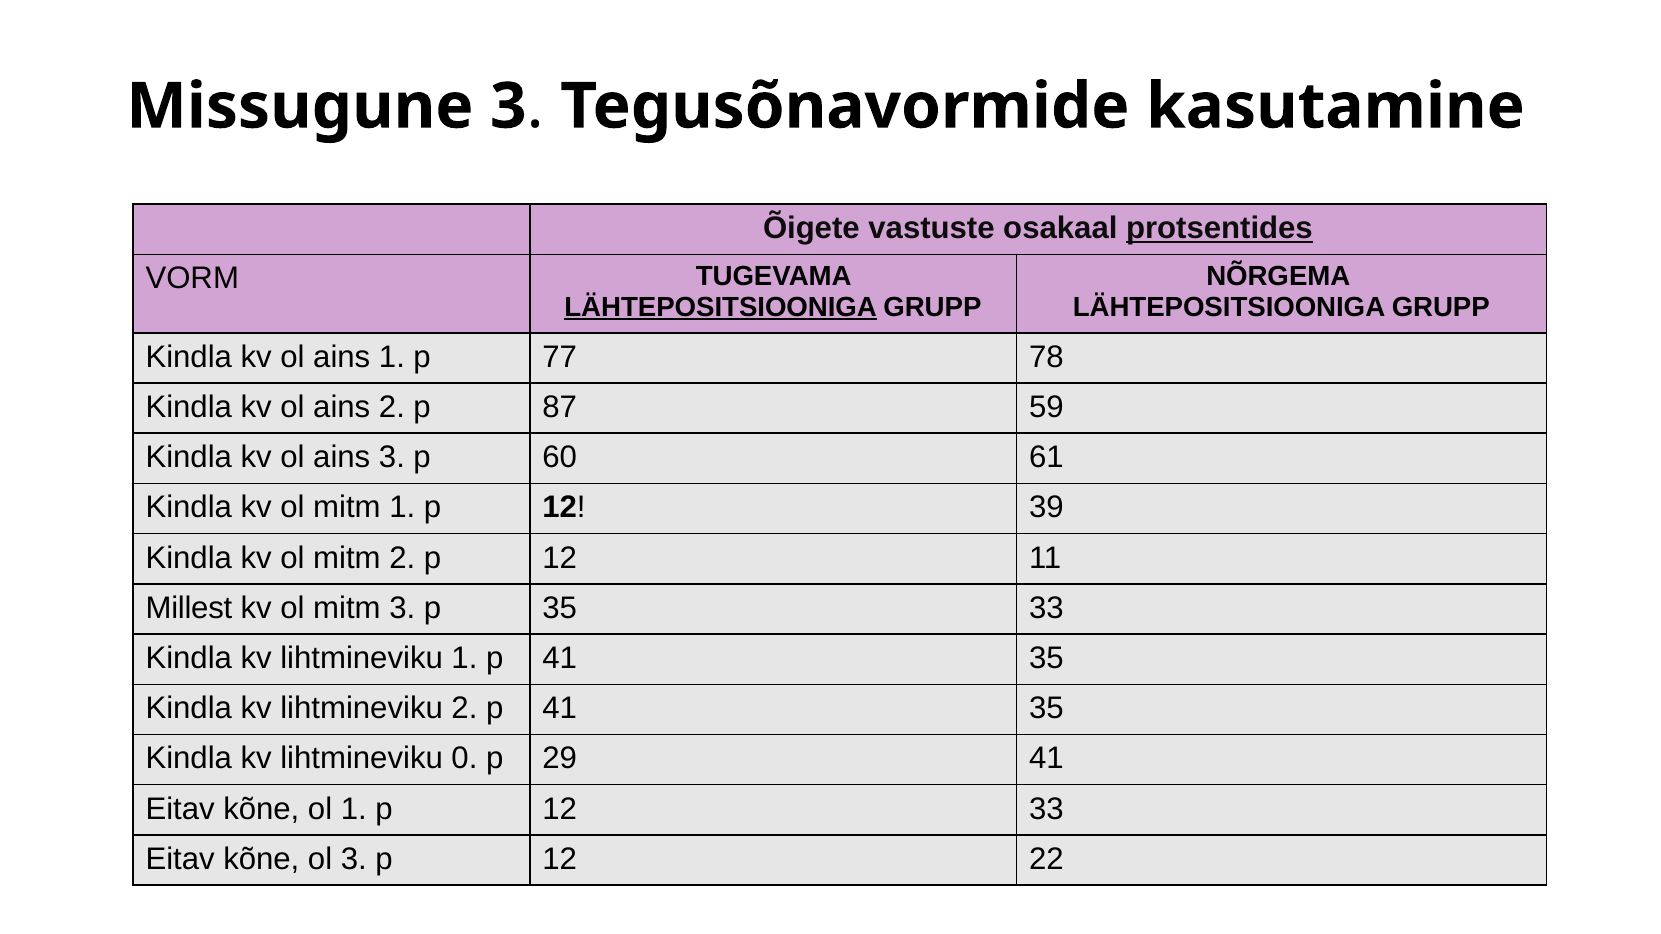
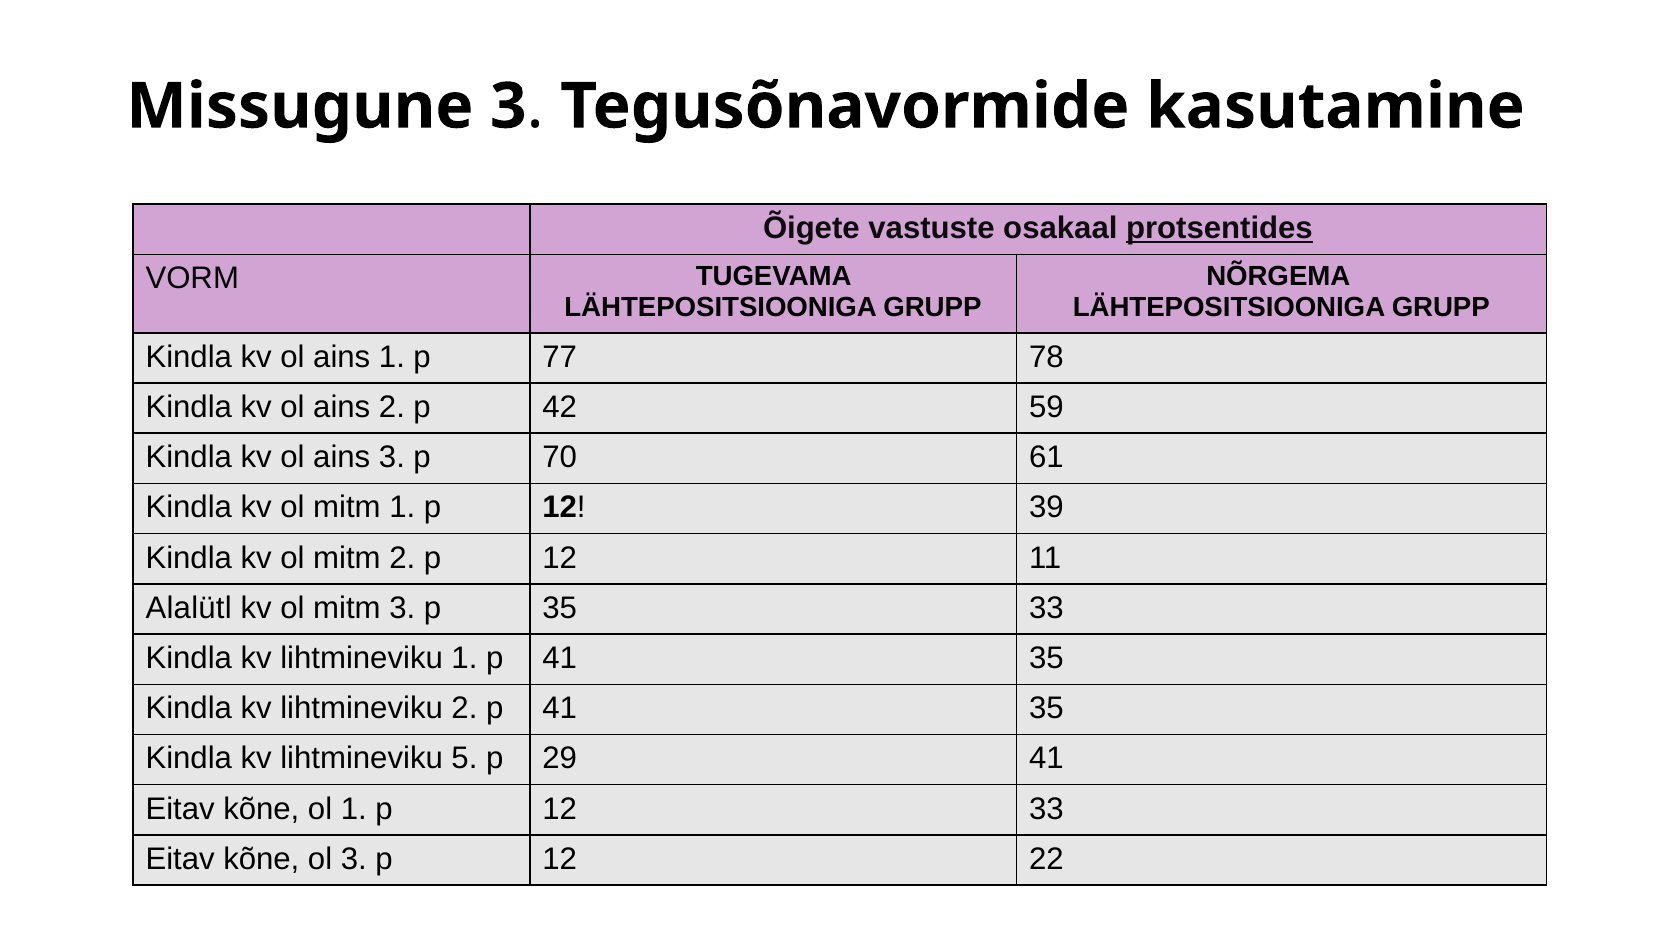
LÄHTEPOSITSIOONIGA at (721, 307) underline: present -> none
87: 87 -> 42
60: 60 -> 70
Millest: Millest -> Alalütl
0: 0 -> 5
